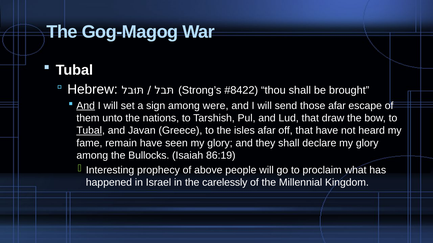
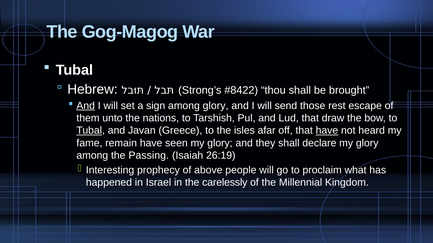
among were: were -> glory
those afar: afar -> rest
have at (327, 131) underline: none -> present
Bullocks: Bullocks -> Passing
86:19: 86:19 -> 26:19
